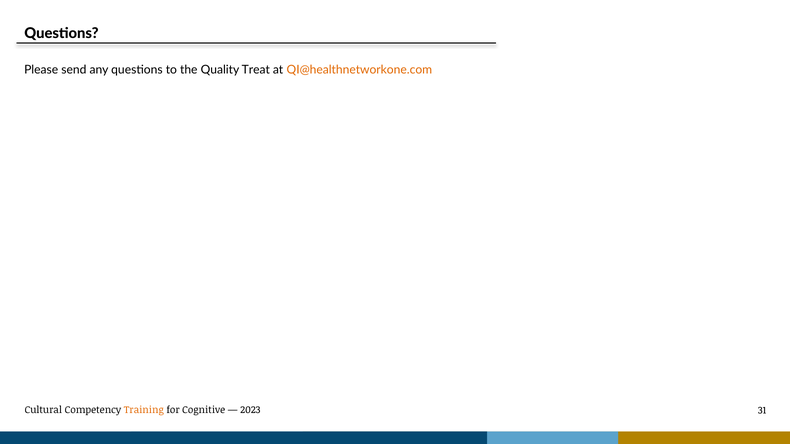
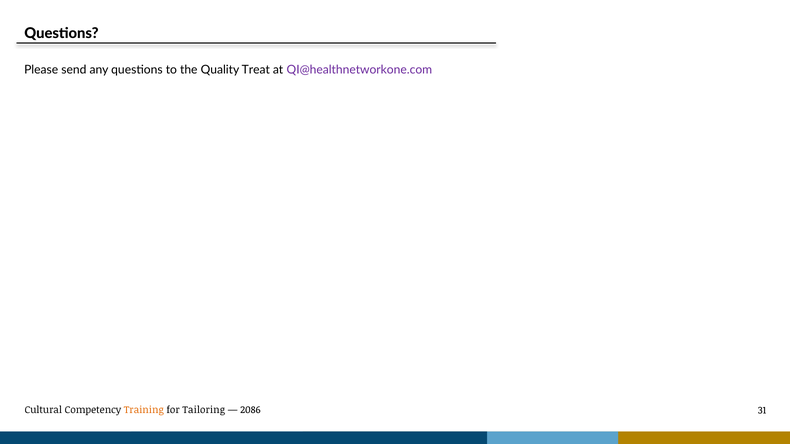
QI@healthnetworkone.com colour: orange -> purple
Cognitive: Cognitive -> Tailoring
2023: 2023 -> 2086
